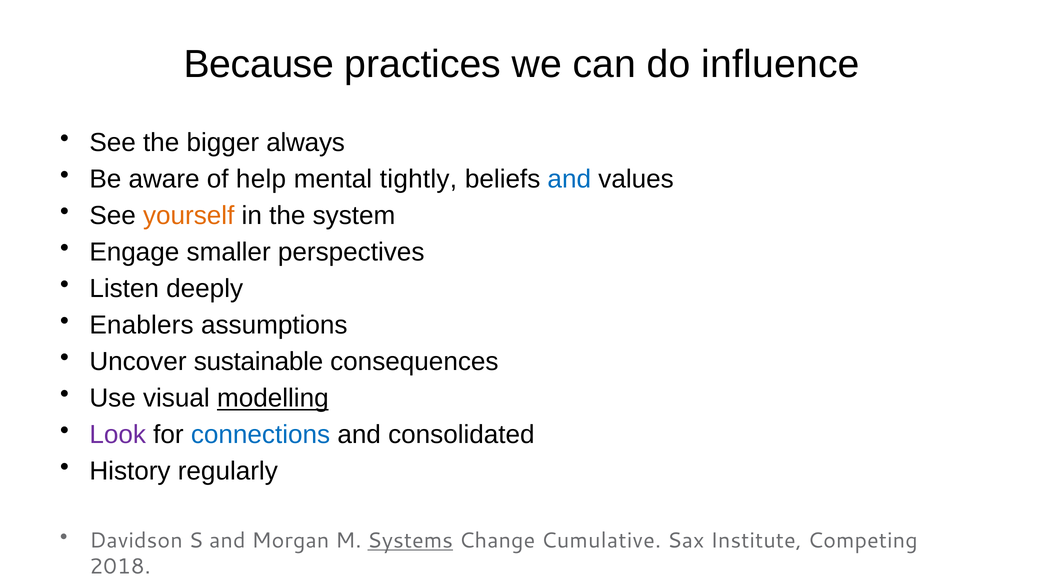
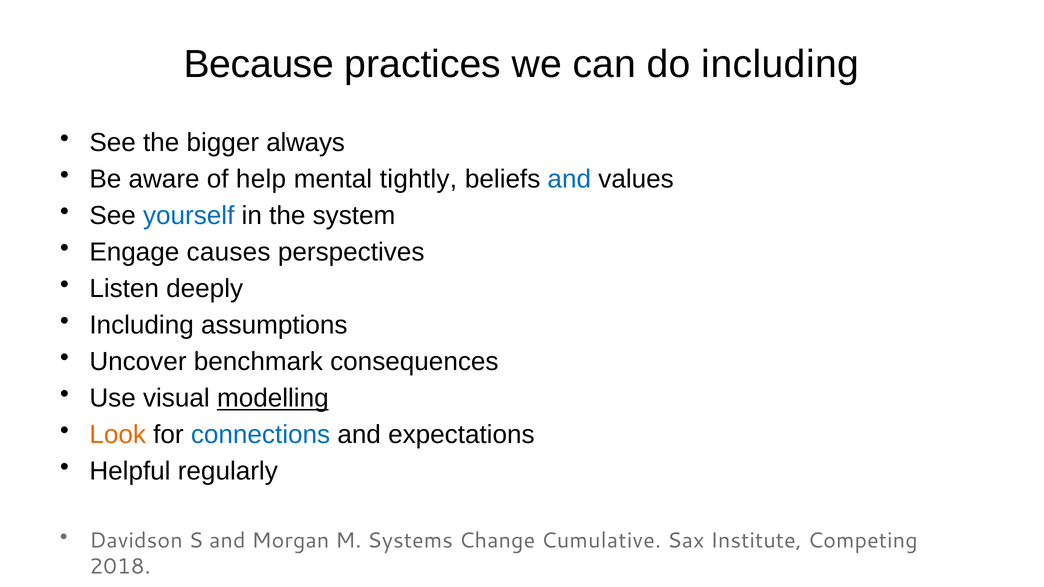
do influence: influence -> including
yourself colour: orange -> blue
smaller: smaller -> causes
Enablers at (142, 325): Enablers -> Including
sustainable: sustainable -> benchmark
Look colour: purple -> orange
consolidated: consolidated -> expectations
History: History -> Helpful
Systems underline: present -> none
